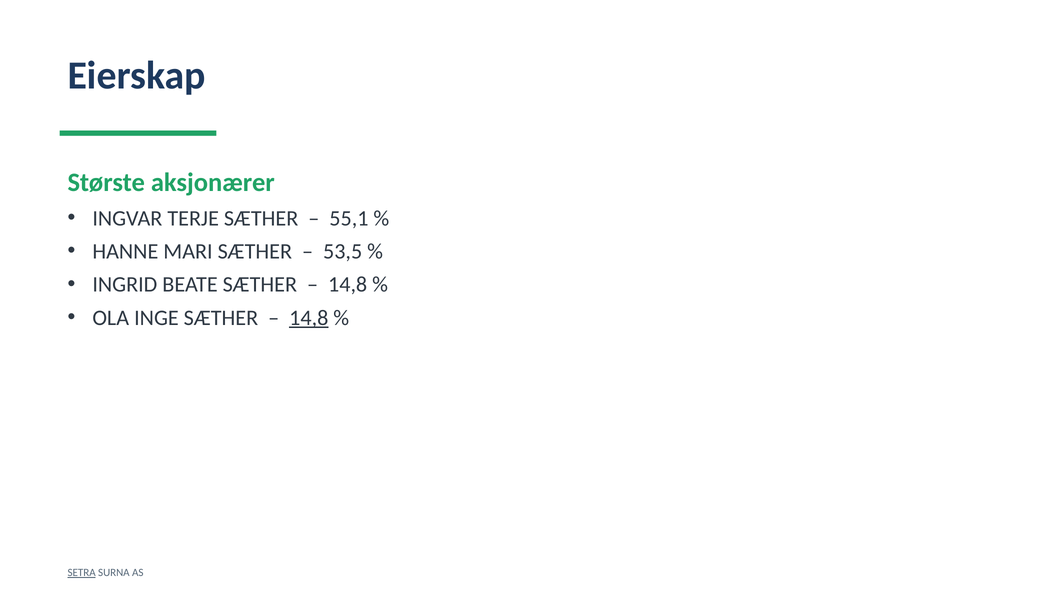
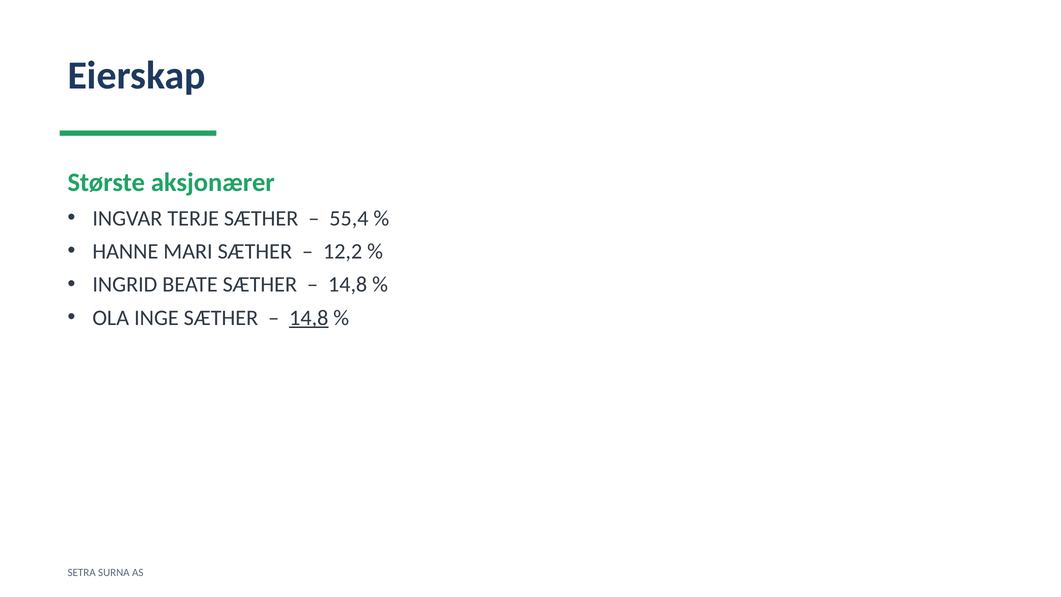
55,1: 55,1 -> 55,4
53,5: 53,5 -> 12,2
SETRA underline: present -> none
